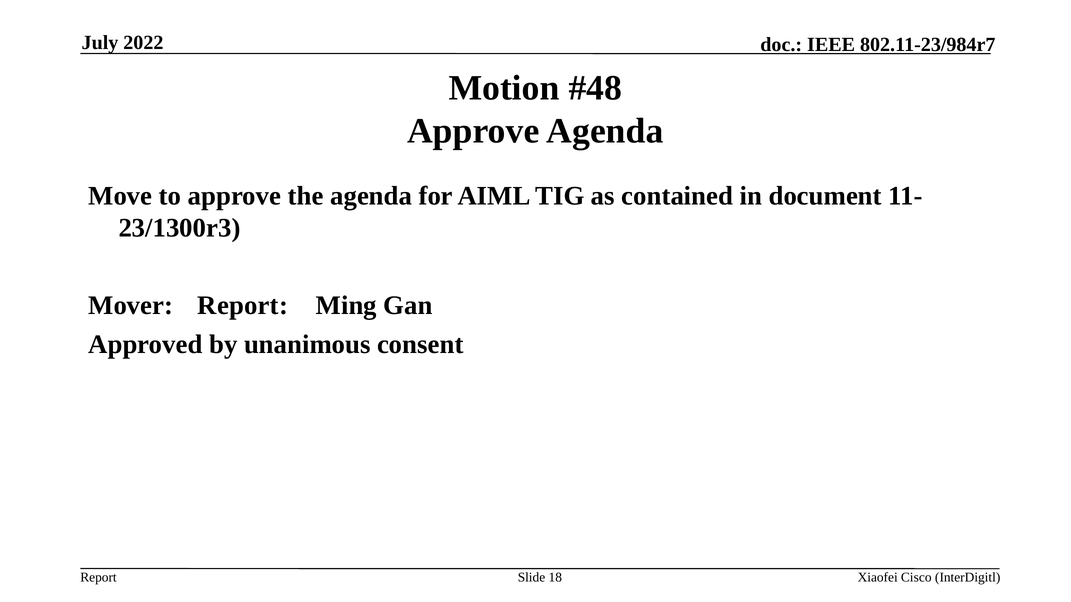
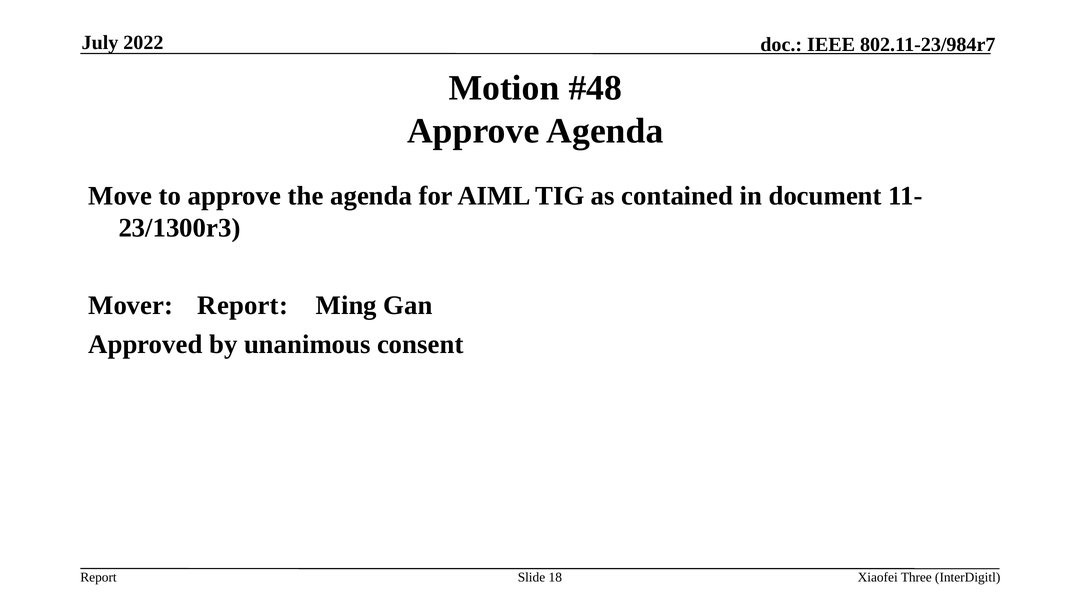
Cisco: Cisco -> Three
